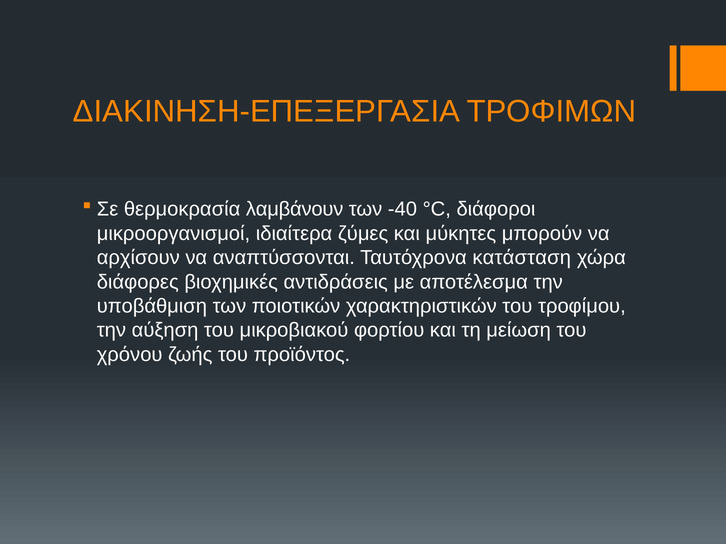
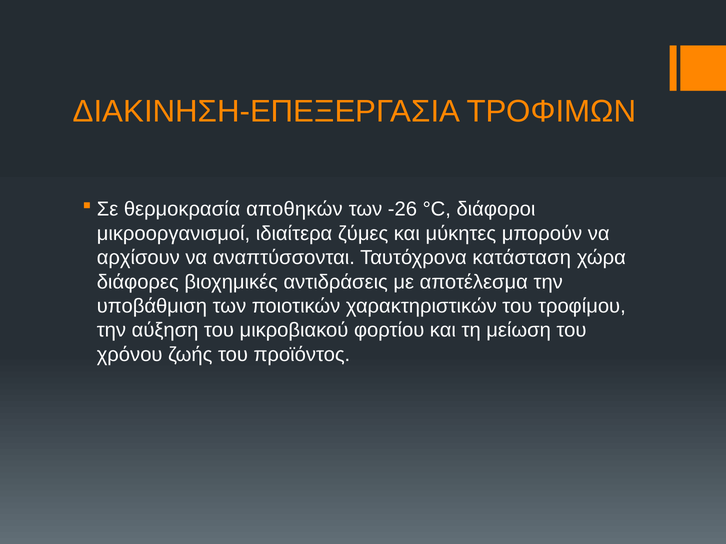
λαμβάνουν: λαμβάνουν -> αποθηκών
-40: -40 -> -26
